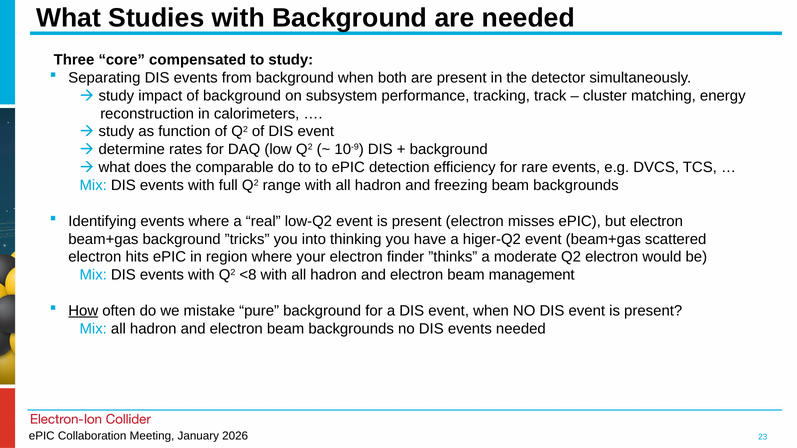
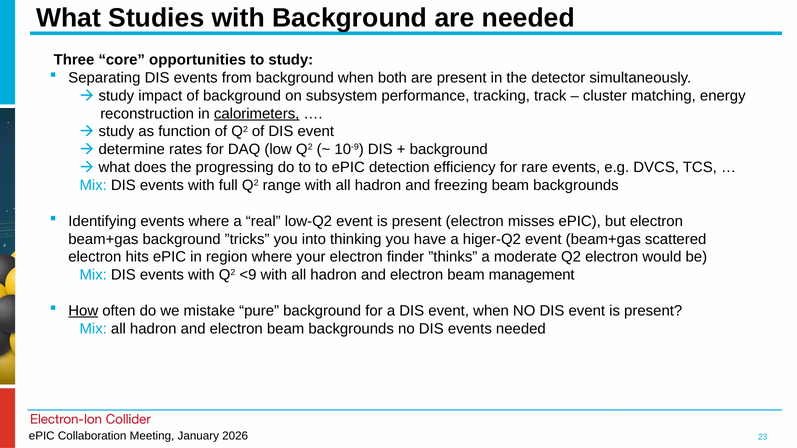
compensated: compensated -> opportunities
calorimeters underline: none -> present
comparable: comparable -> progressing
<8: <8 -> <9
